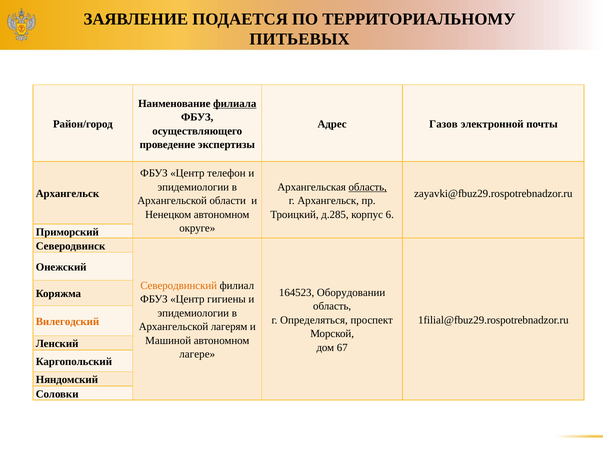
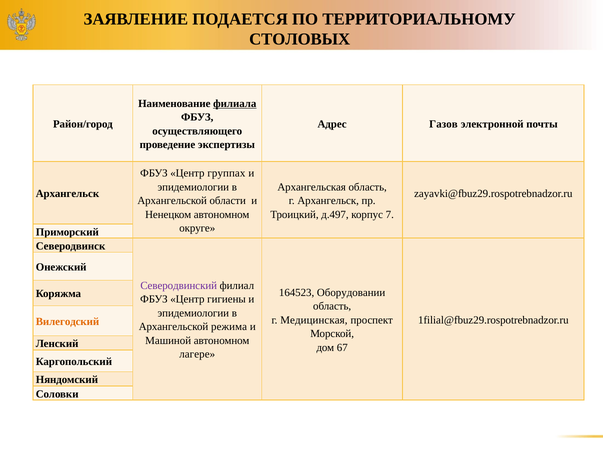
ПИТЬЕВЫХ: ПИТЬЕВЫХ -> СТОЛОВЫХ
телефон: телефон -> группах
область at (368, 187) underline: present -> none
д.285: д.285 -> д.497
6: 6 -> 7
Северодвинский colour: orange -> purple
Определяться: Определяться -> Медицинская
лагерям: лагерям -> режима
